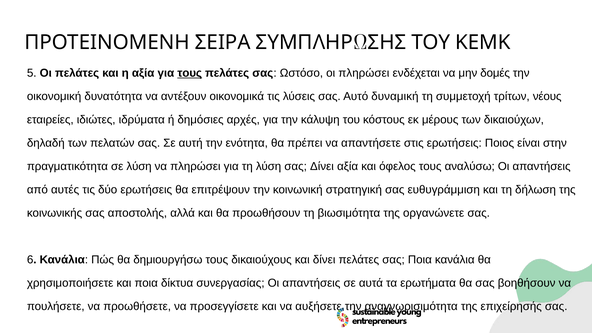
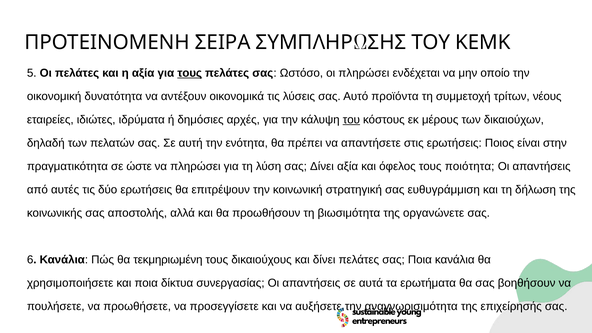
δομές: δομές -> οποίο
δυναμική: δυναμική -> προϊόντα
του underline: none -> present
σε λύση: λύση -> ώστε
αναλύσω: αναλύσω -> ποιότητα
δημιουργήσω: δημιουργήσω -> τεκμηριωμένη
